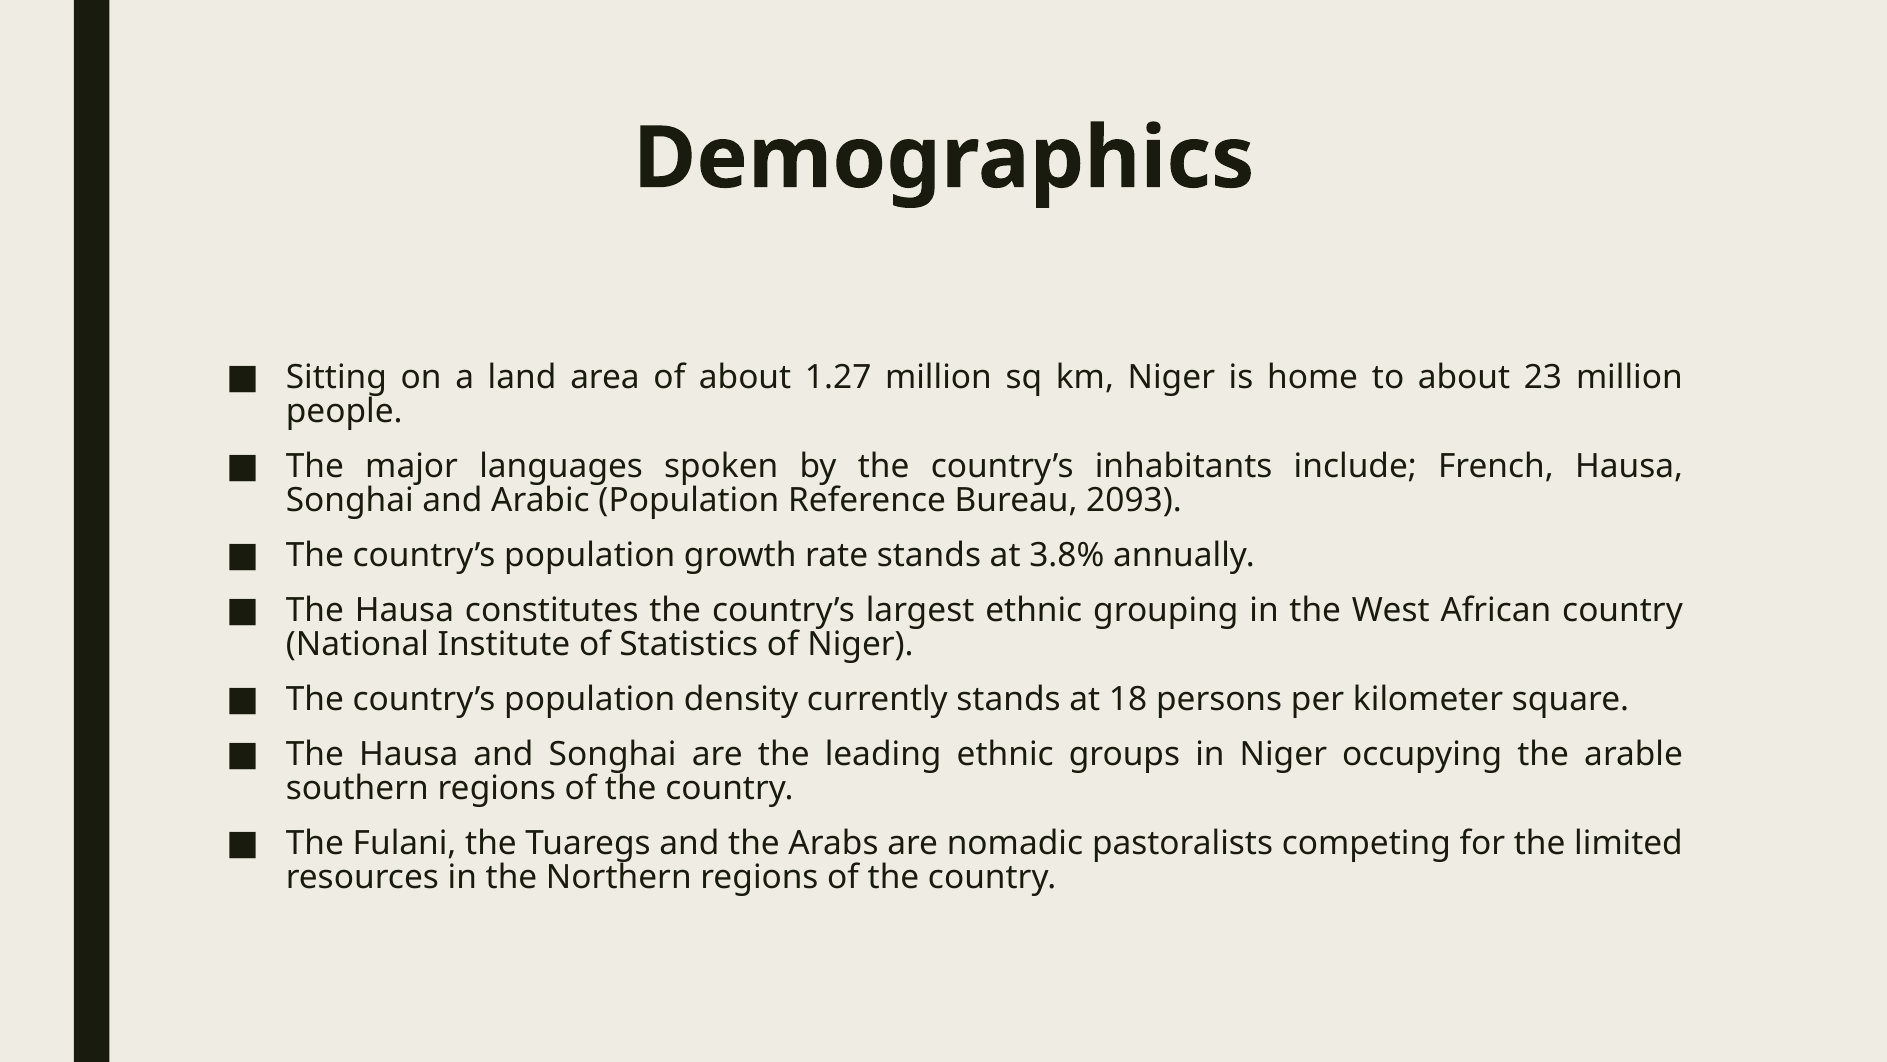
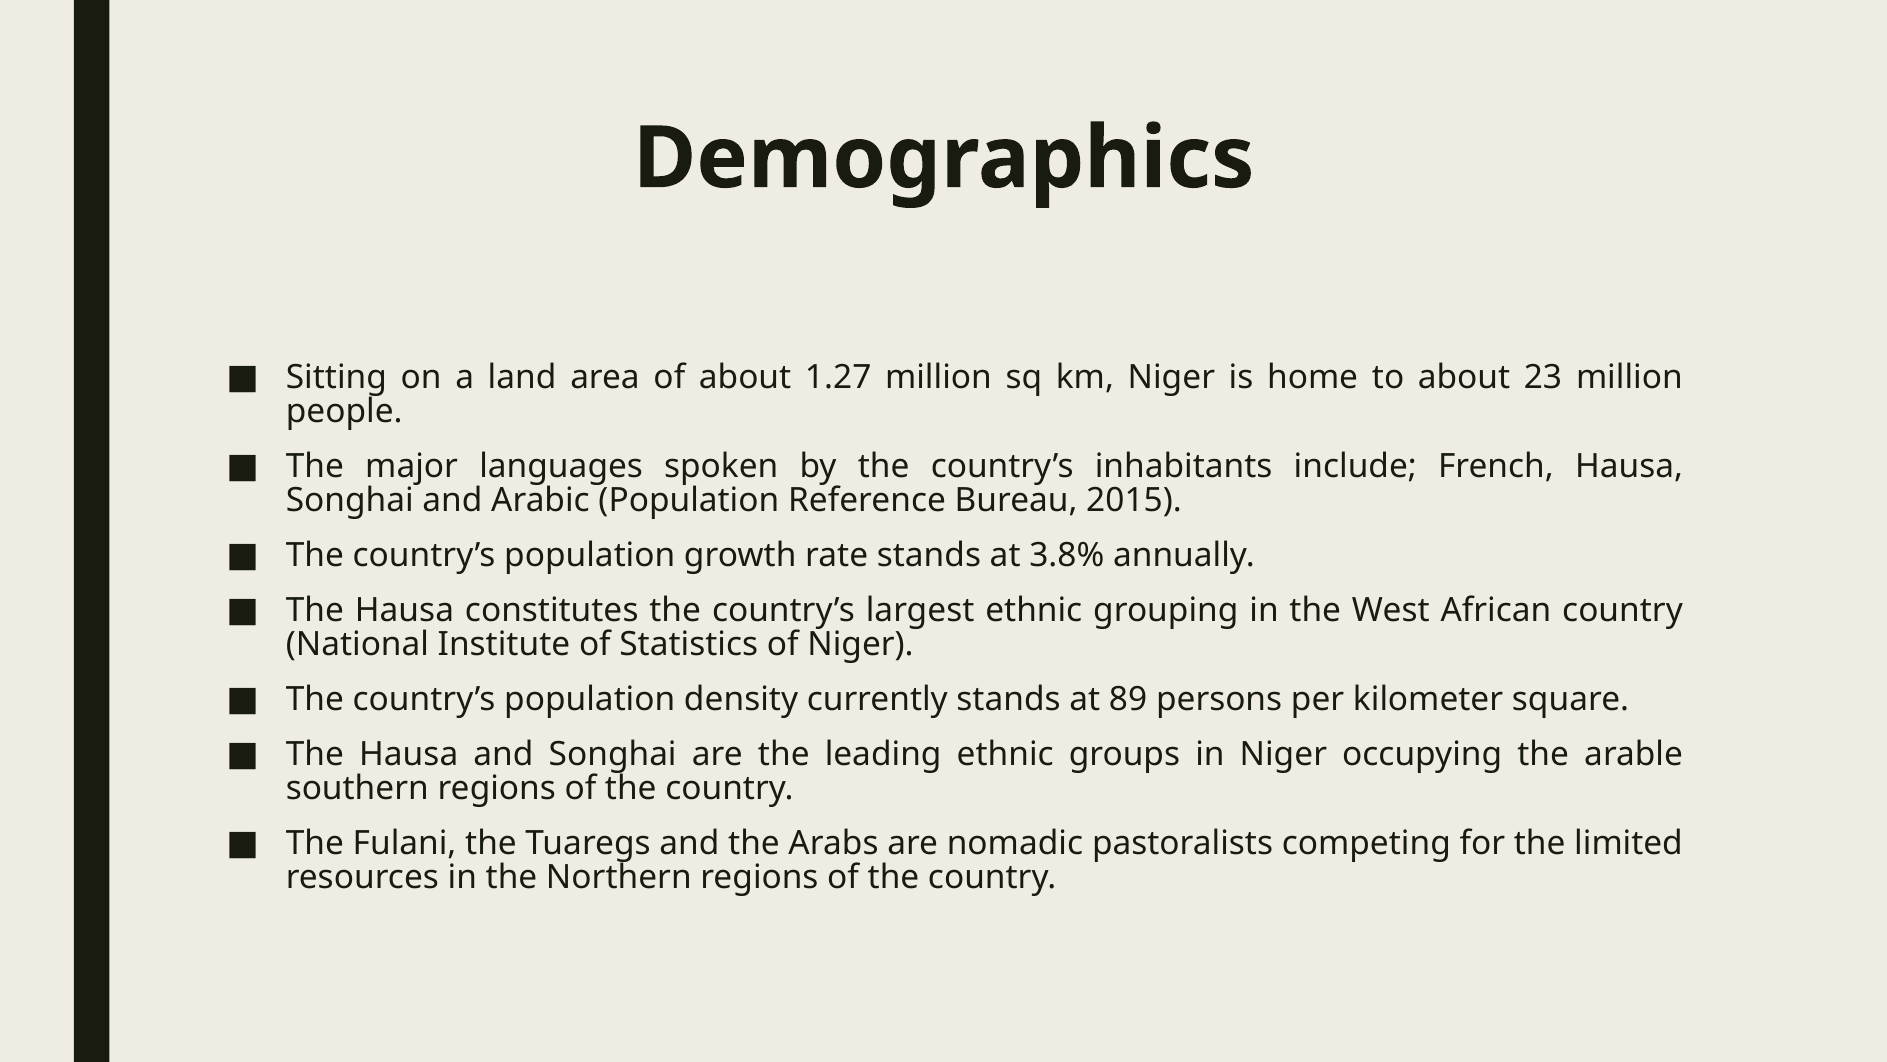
2093: 2093 -> 2015
18: 18 -> 89
